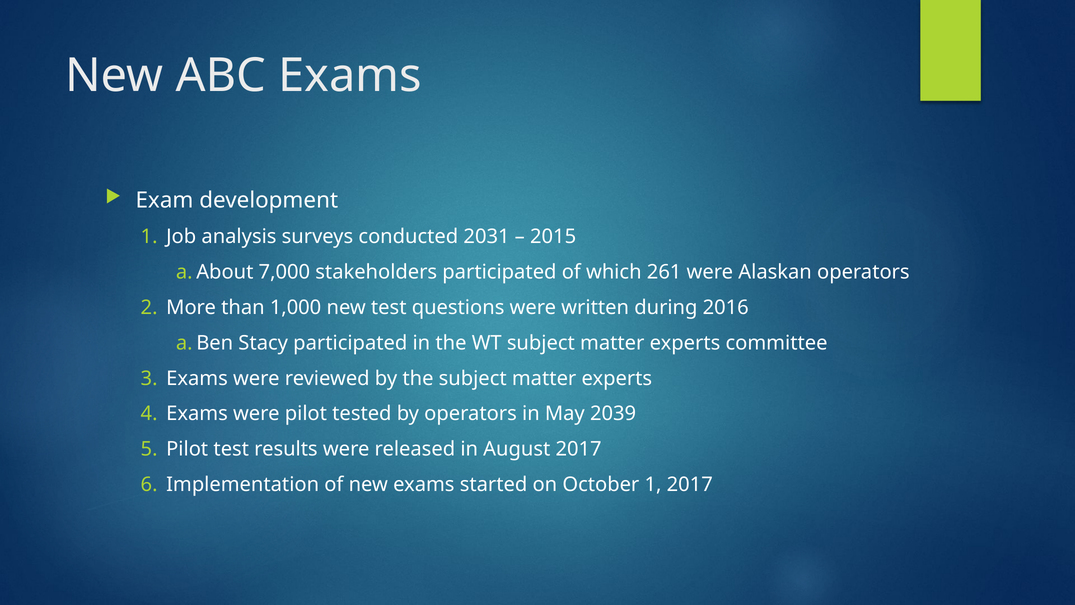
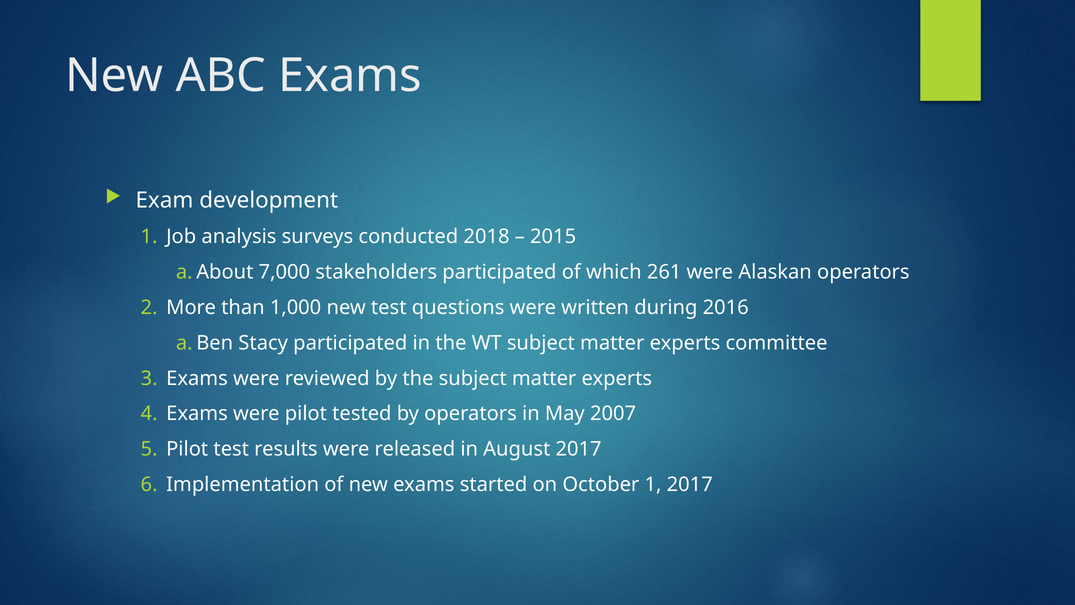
2031: 2031 -> 2018
2039: 2039 -> 2007
